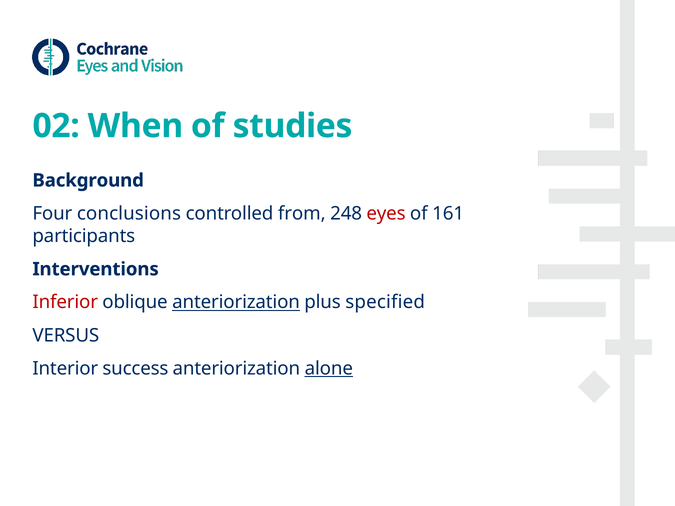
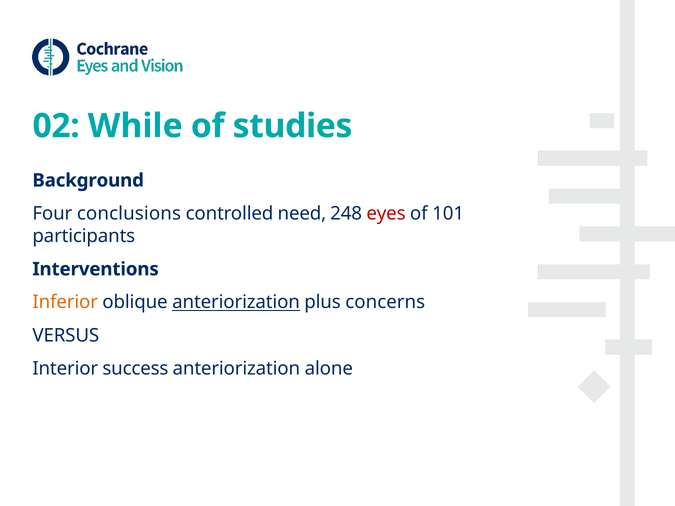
When: When -> While
from: from -> need
161: 161 -> 101
Inferior colour: red -> orange
specified: specified -> concerns
alone underline: present -> none
